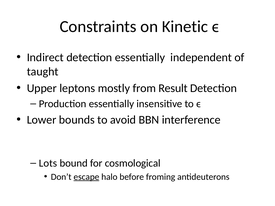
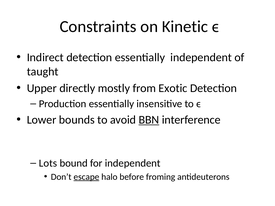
leptons: leptons -> directly
Result: Result -> Exotic
BBN underline: none -> present
for cosmological: cosmological -> independent
